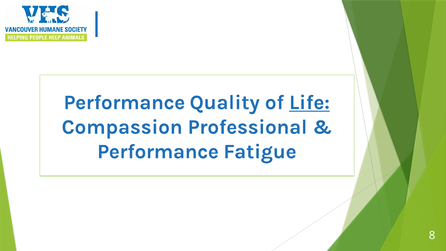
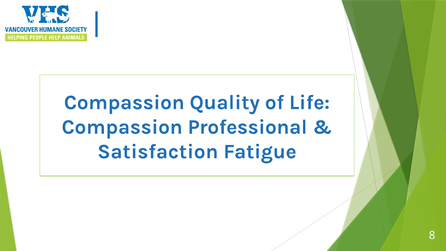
Performance at (124, 102): Performance -> Compassion
Life underline: present -> none
Performance at (158, 151): Performance -> Satisfaction
